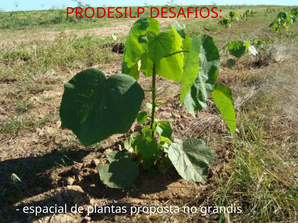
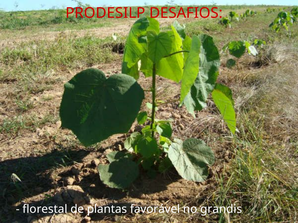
espacial: espacial -> florestal
proposta: proposta -> favorável
